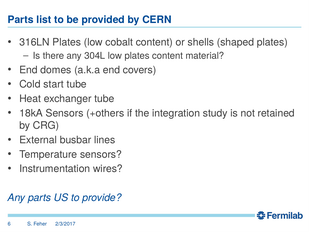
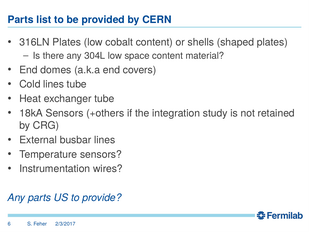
low plates: plates -> space
Cold start: start -> lines
